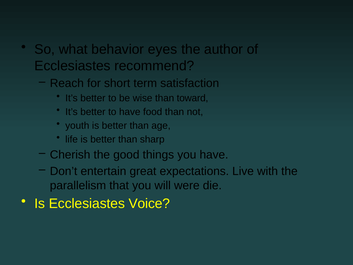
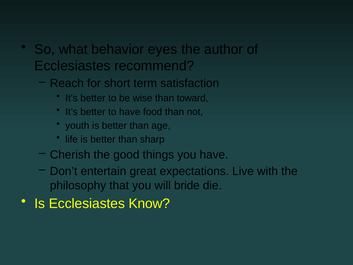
parallelism: parallelism -> philosophy
were: were -> bride
Voice: Voice -> Know
